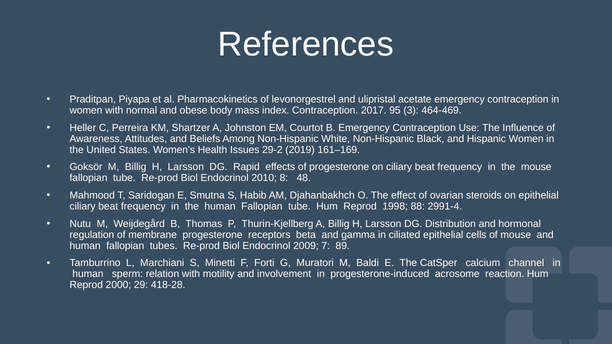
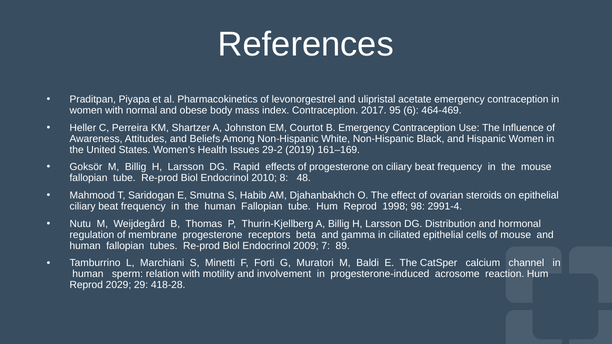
3: 3 -> 6
88: 88 -> 98
2000: 2000 -> 2029
